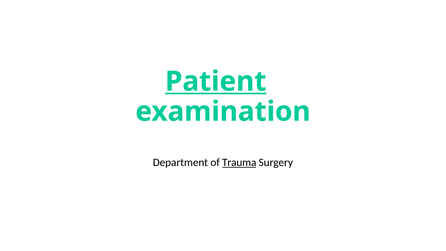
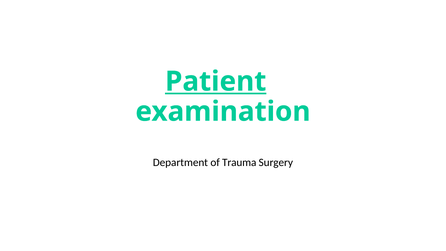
Trauma underline: present -> none
